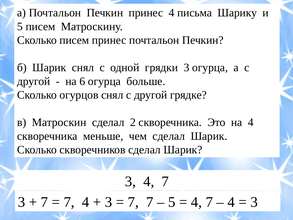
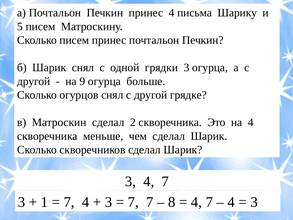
6: 6 -> 9
7 at (44, 202): 7 -> 1
5 at (172, 202): 5 -> 8
